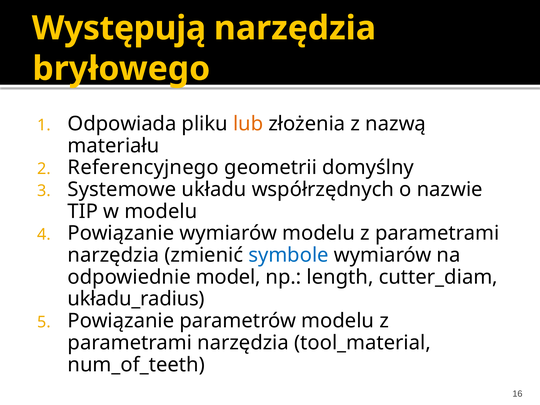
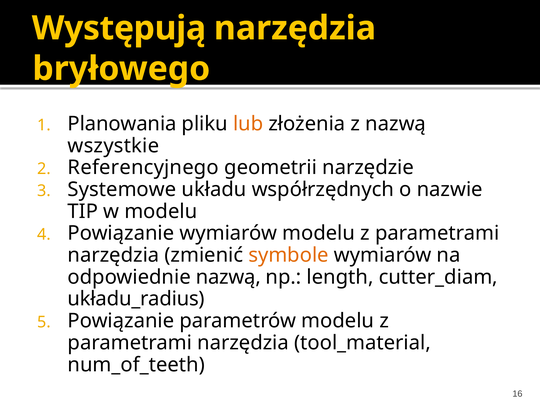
Odpowiada: Odpowiada -> Planowania
materiału: materiału -> wszystkie
domyślny: domyślny -> narzędzie
symbole colour: blue -> orange
odpowiednie model: model -> nazwą
